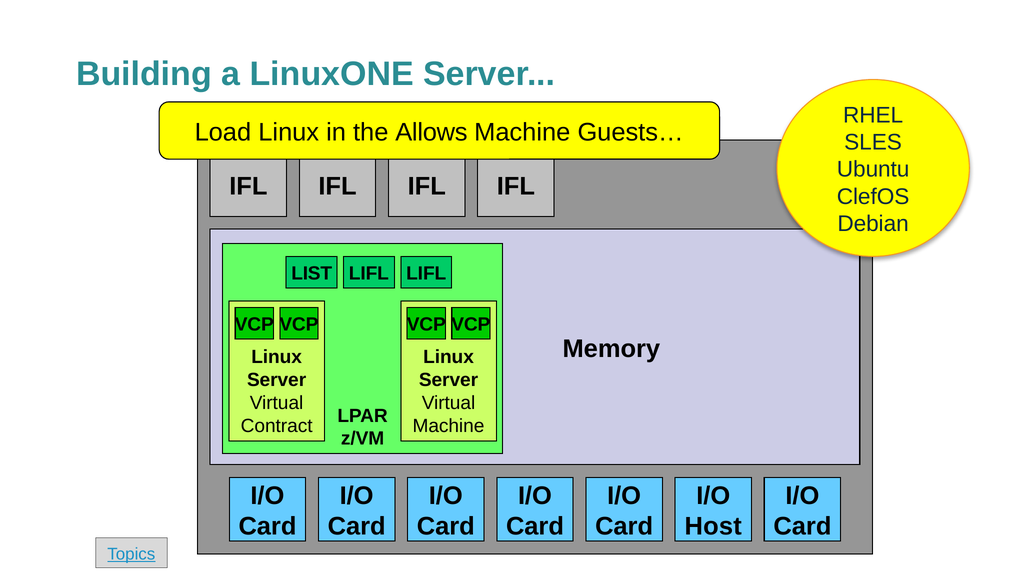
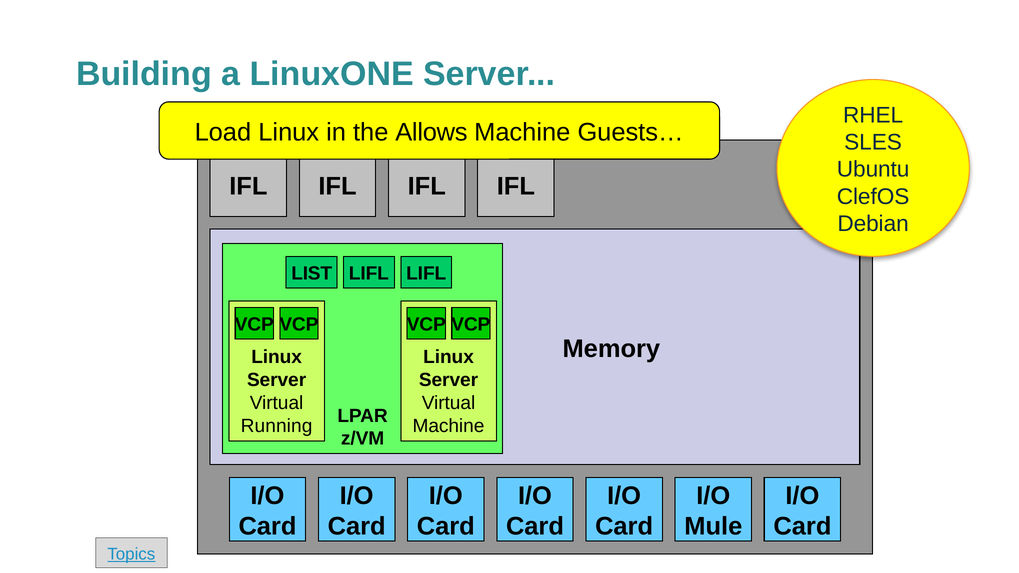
Contract: Contract -> Running
Host: Host -> Mule
